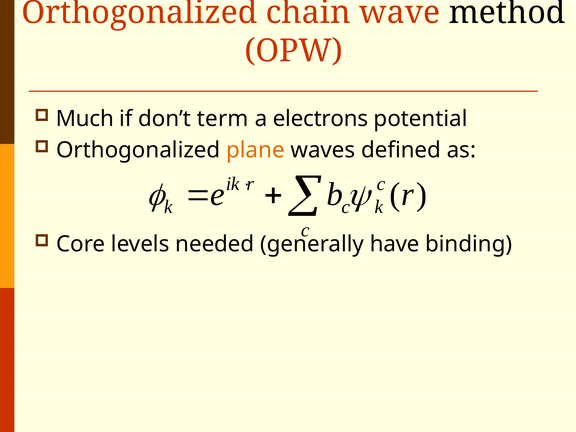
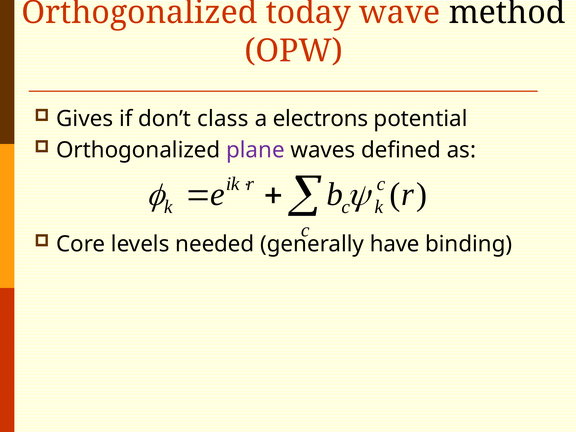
chain: chain -> today
Much: Much -> Gives
term: term -> class
plane colour: orange -> purple
